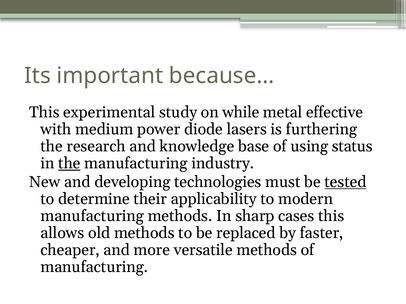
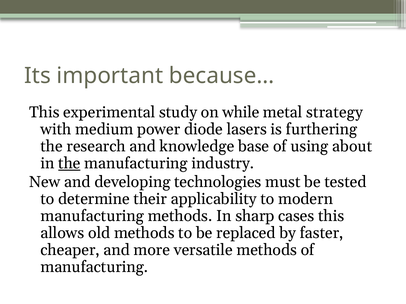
effective: effective -> strategy
status: status -> about
tested underline: present -> none
